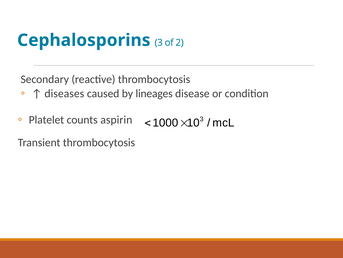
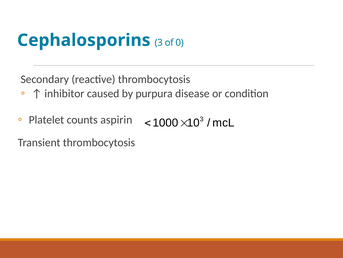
2: 2 -> 0
diseases: diseases -> inhibitor
lineages: lineages -> purpura
